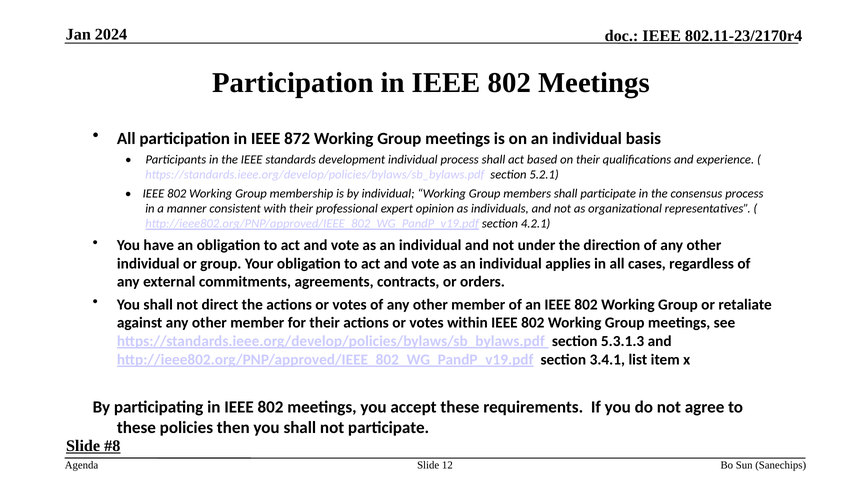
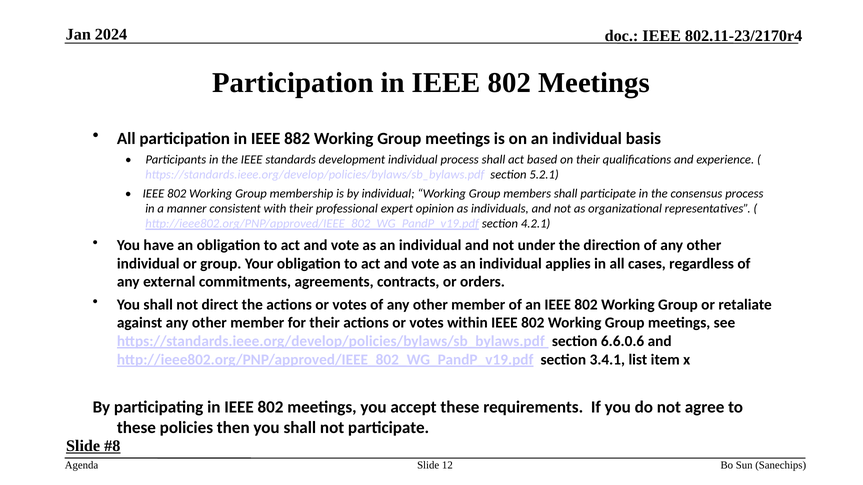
872: 872 -> 882
5.3.1.3: 5.3.1.3 -> 6.6.0.6
